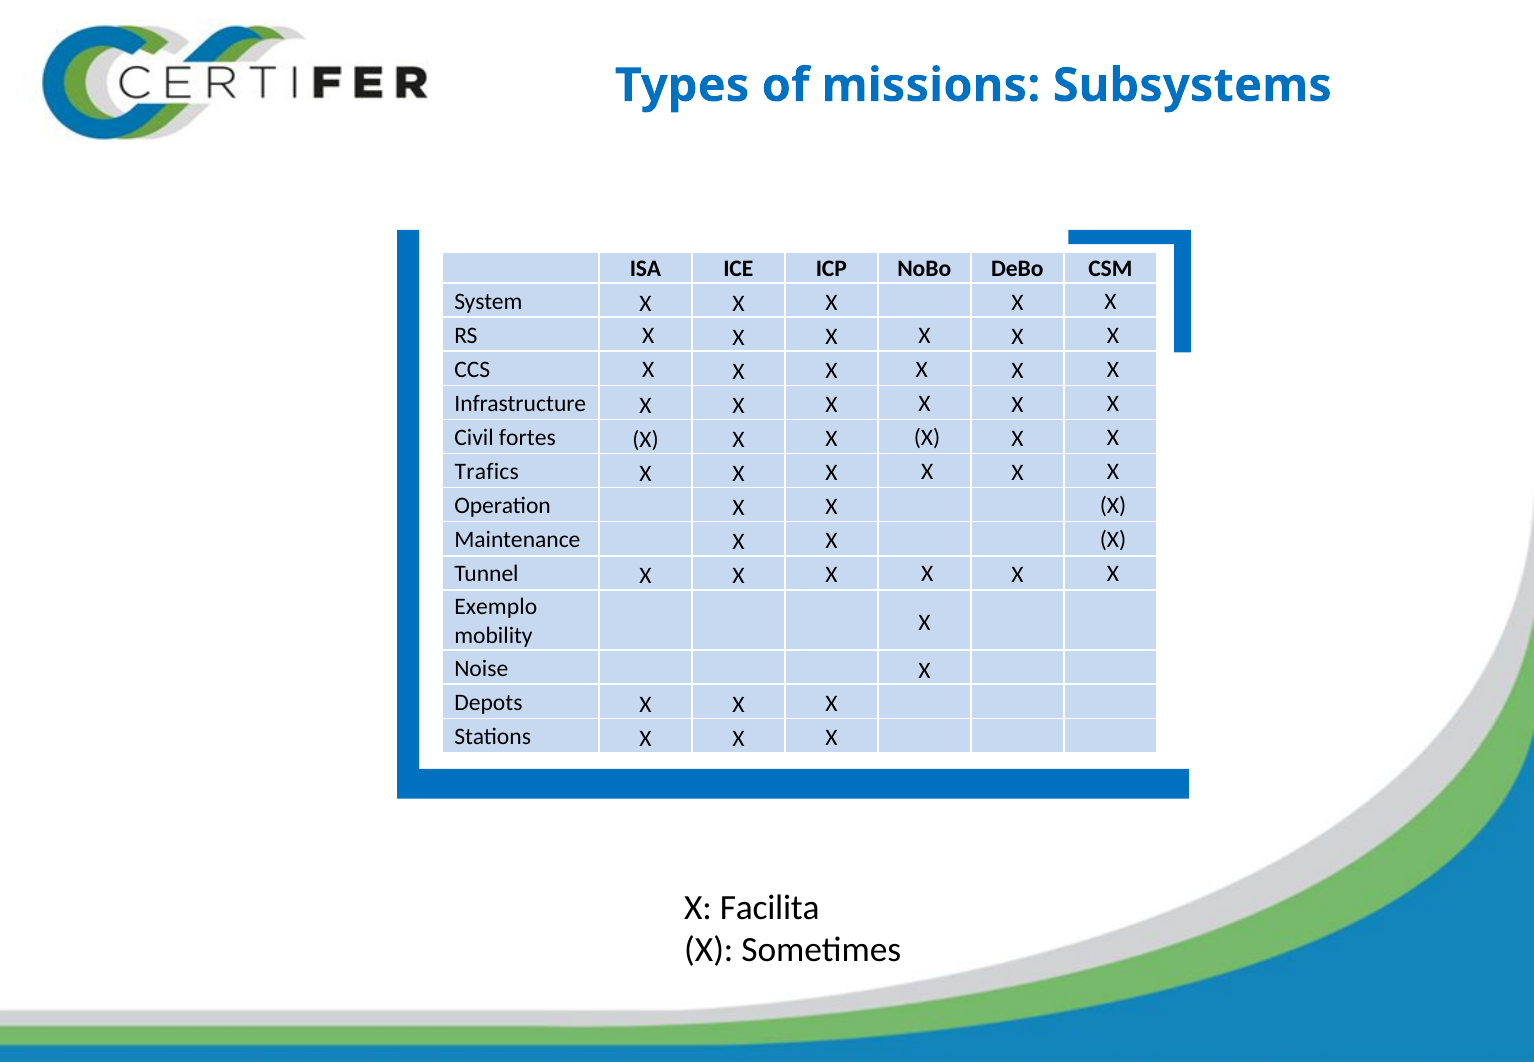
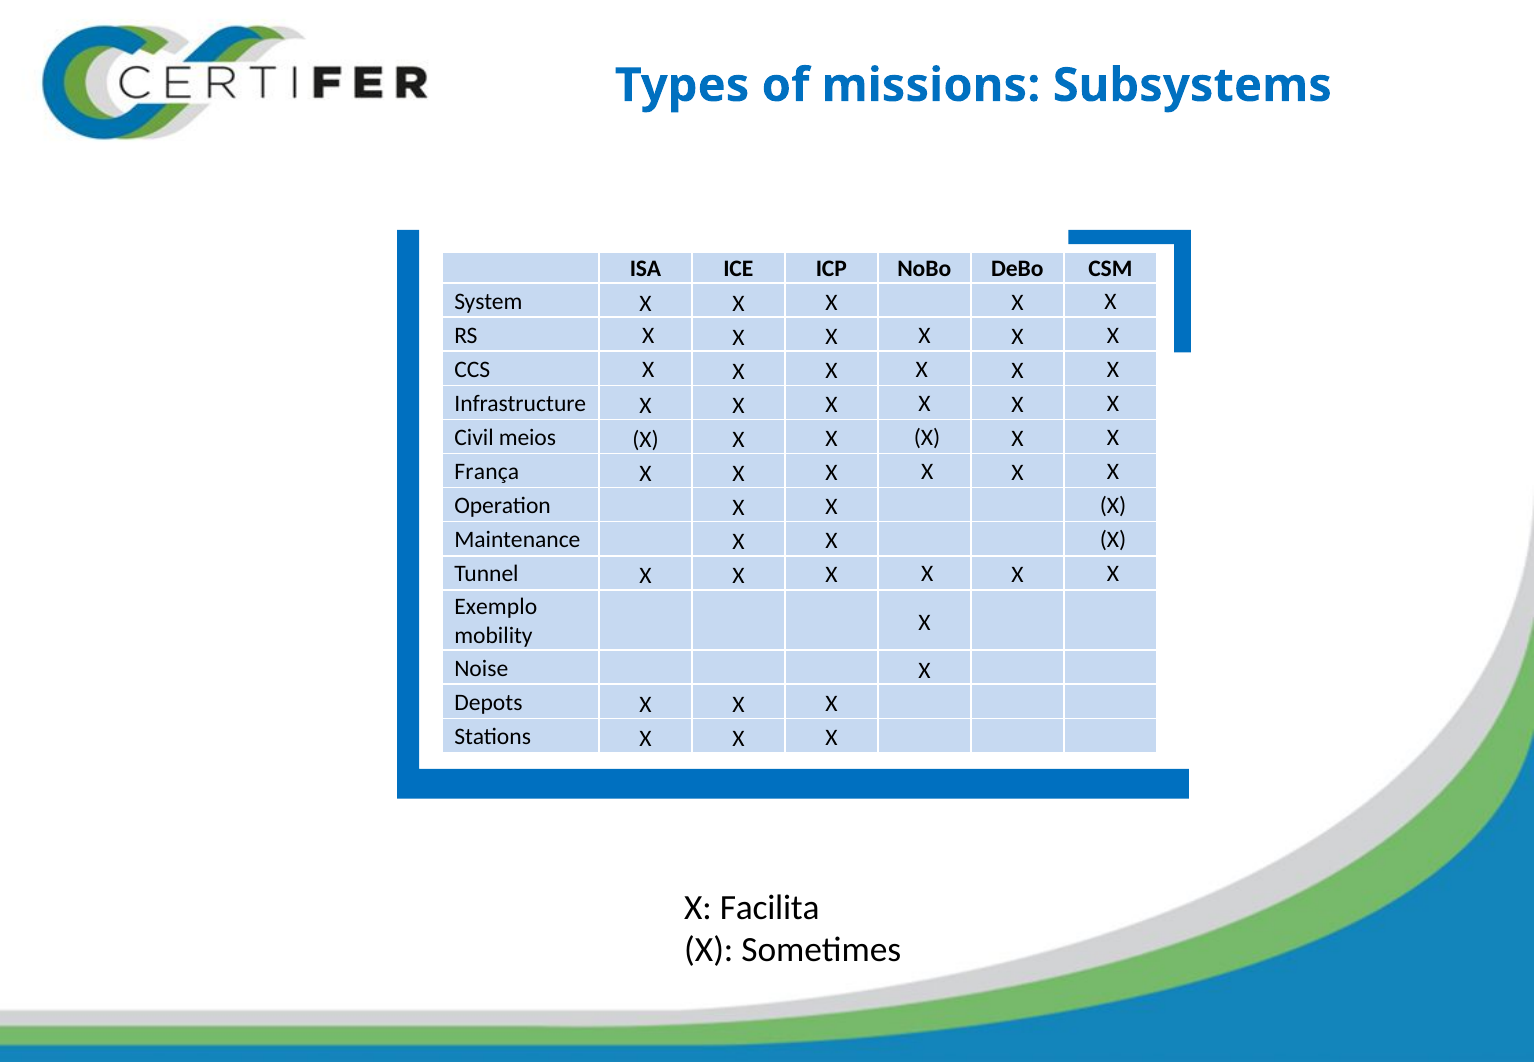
fortes: fortes -> meios
Trafics: Trafics -> França
